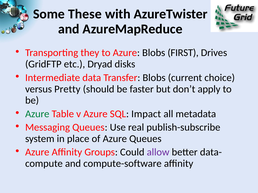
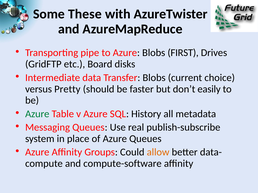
they: they -> pipe
Dryad: Dryad -> Board
apply: apply -> easily
Impact: Impact -> History
allow colour: purple -> orange
